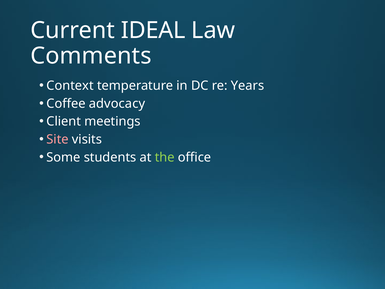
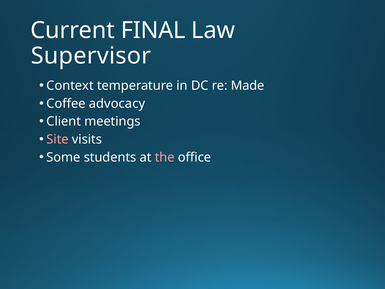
IDEAL: IDEAL -> FINAL
Comments: Comments -> Supervisor
Years: Years -> Made
the colour: light green -> pink
